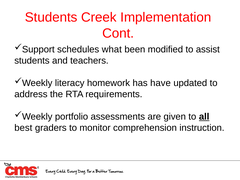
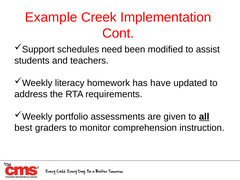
Students at (51, 17): Students -> Example
what: what -> need
